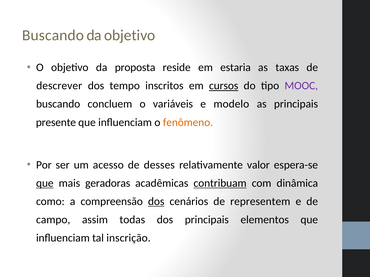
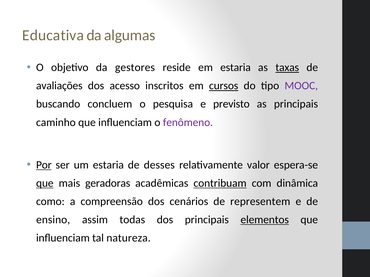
Buscando at (53, 35): Buscando -> Educativa
da objetivo: objetivo -> algumas
proposta: proposta -> gestores
taxas underline: none -> present
descrever: descrever -> avaliações
tempo: tempo -> acesso
variáveis: variáveis -> pesquisa
modelo: modelo -> previsto
presente: presente -> caminho
fenômeno colour: orange -> purple
Por underline: none -> present
um acesso: acesso -> estaria
dos at (156, 202) underline: present -> none
campo: campo -> ensino
elementos underline: none -> present
inscrição: inscrição -> natureza
